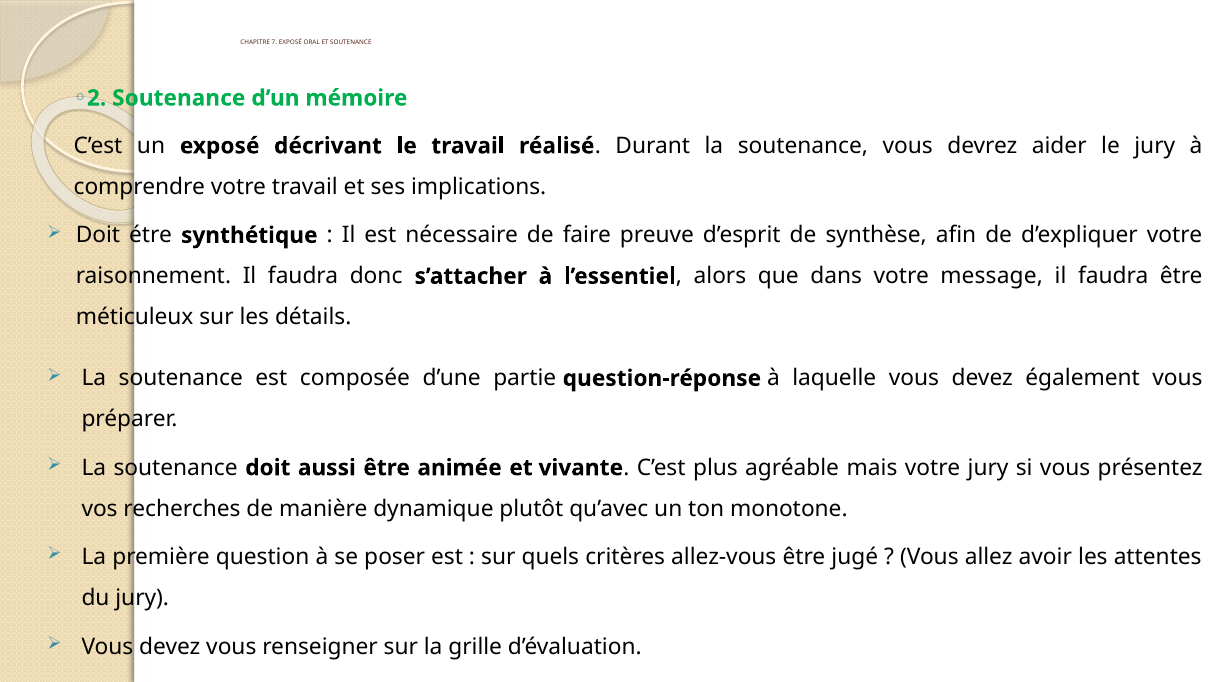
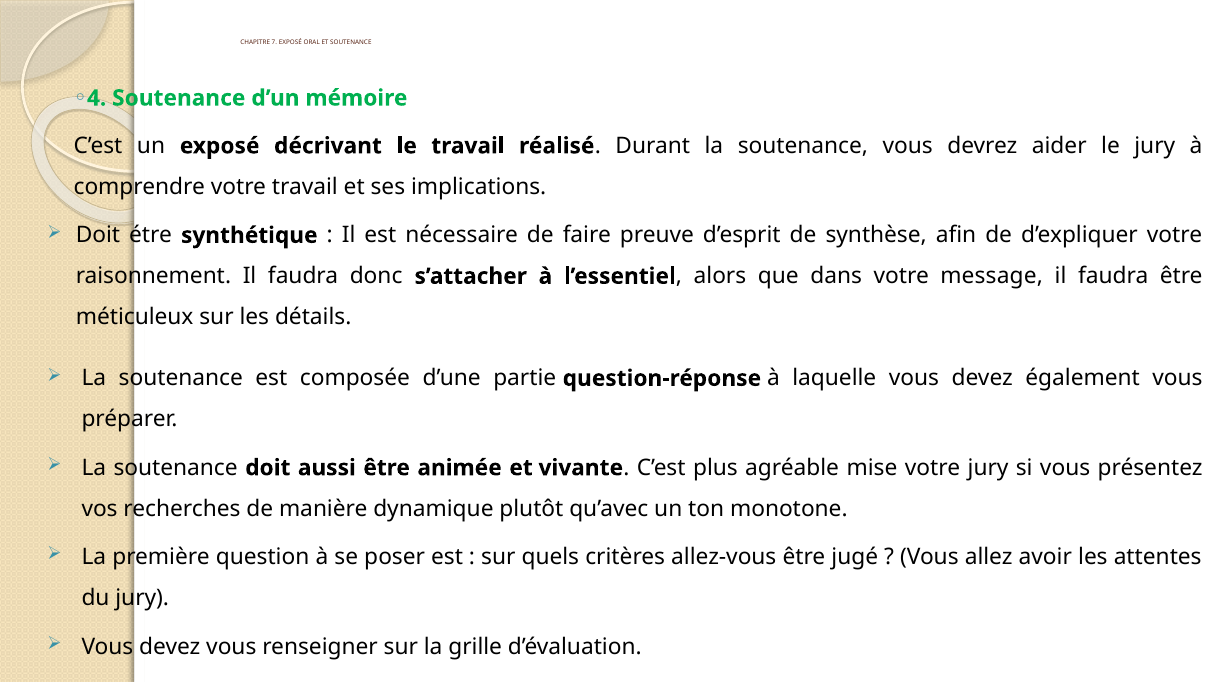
2: 2 -> 4
mais: mais -> mise
